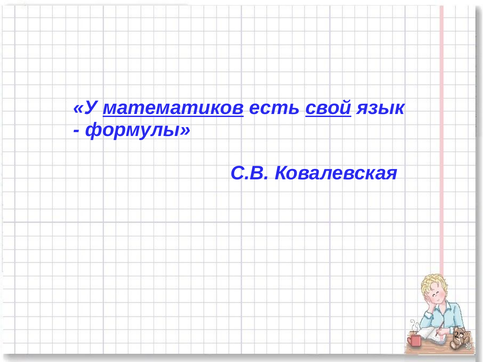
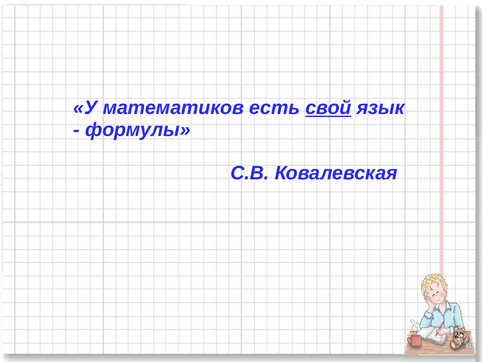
математиков underline: present -> none
